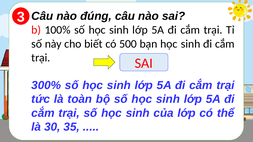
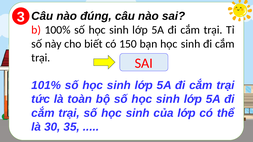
500: 500 -> 150
300%: 300% -> 101%
